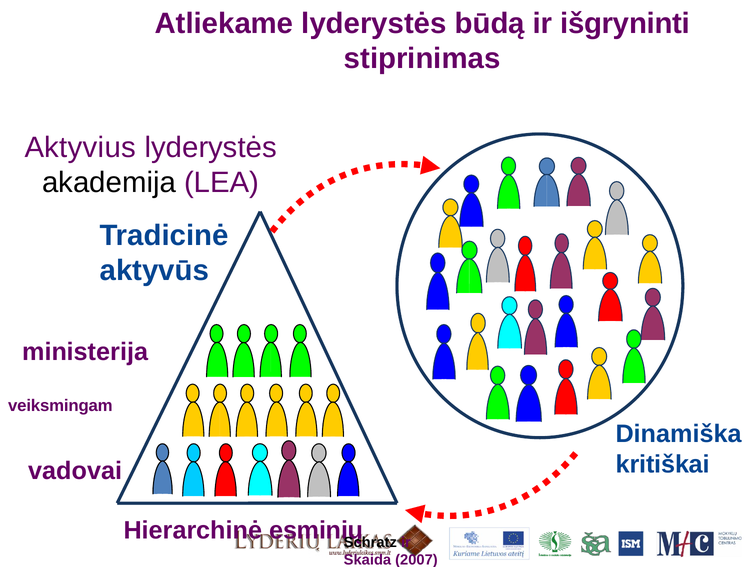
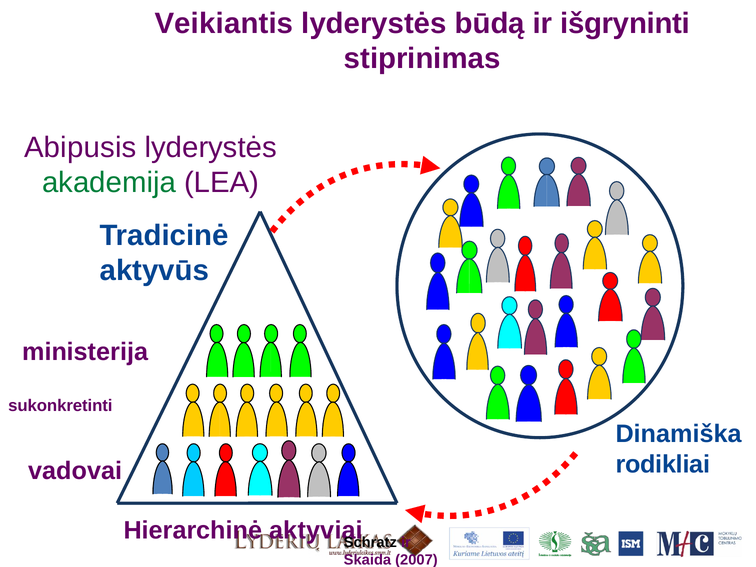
Atliekame: Atliekame -> Veikiantis
Aktyvius: Aktyvius -> Abipusis
akademija colour: black -> green
veiksmingam: veiksmingam -> sukonkretinti
kritiškai: kritiškai -> rodikliai
esminių: esminių -> aktyviai
